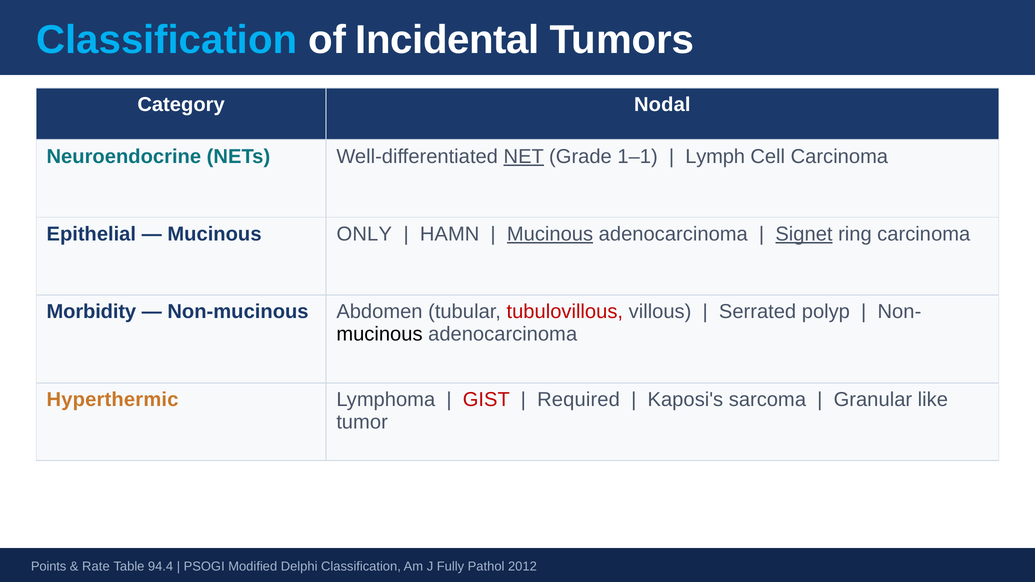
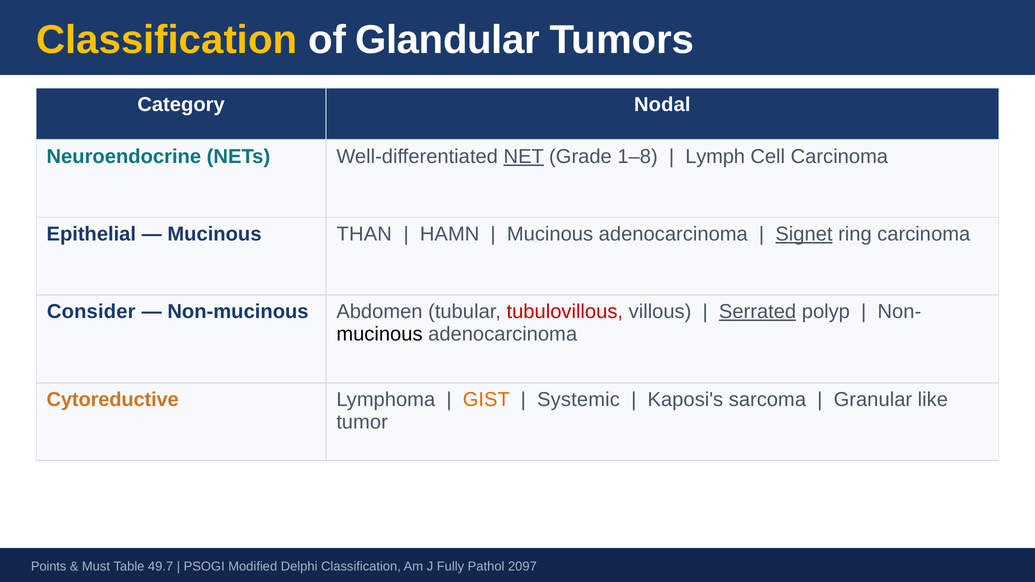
Classification at (167, 40) colour: light blue -> yellow
Incidental: Incidental -> Glandular
1–1: 1–1 -> 1–8
ONLY: ONLY -> THAN
Mucinous at (550, 234) underline: present -> none
Morbidity: Morbidity -> Consider
Serrated underline: none -> present
Hyperthermic: Hyperthermic -> Cytoreductive
GIST colour: red -> orange
Required: Required -> Systemic
Rate: Rate -> Must
94.4: 94.4 -> 49.7
2012: 2012 -> 2097
